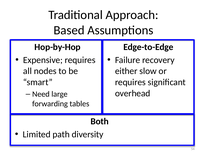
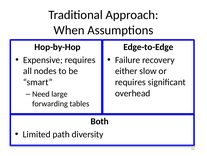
Based: Based -> When
